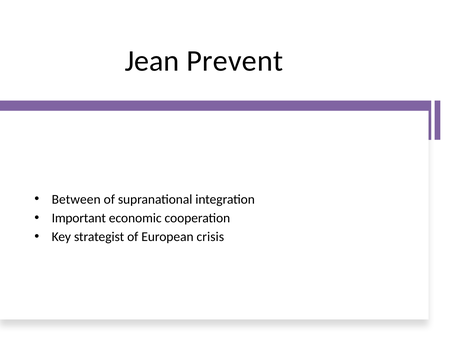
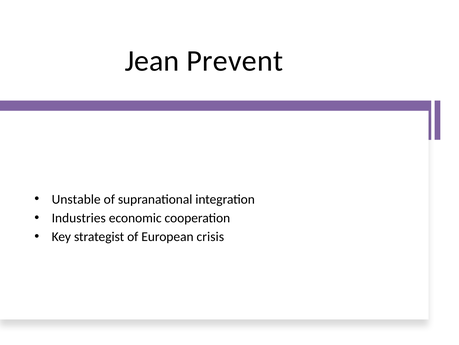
Between: Between -> Unstable
Important: Important -> Industries
